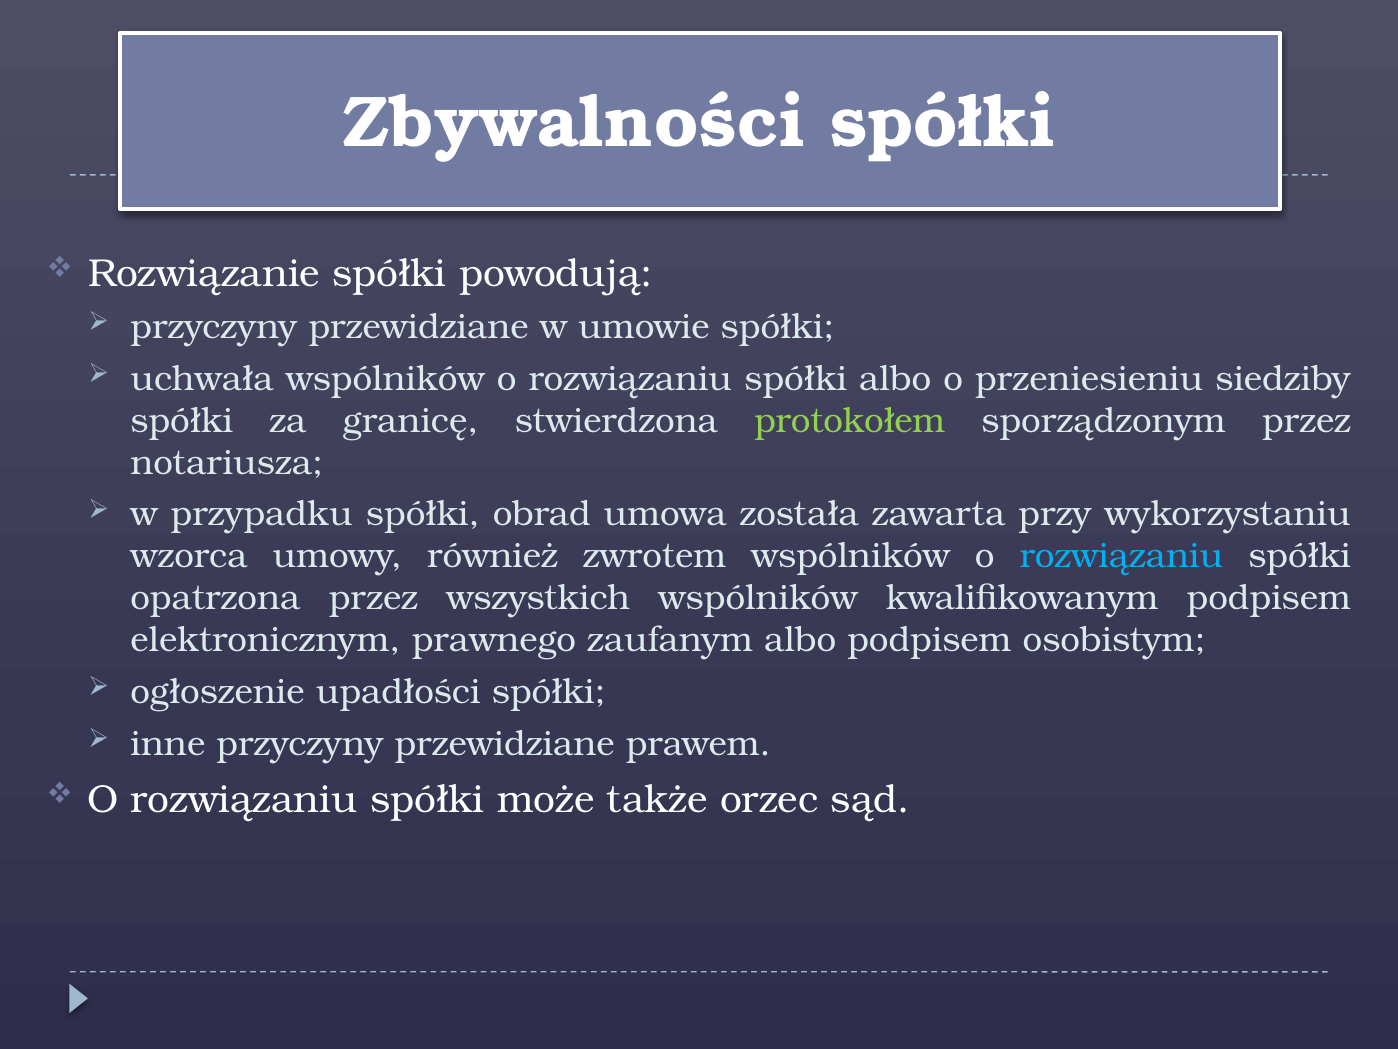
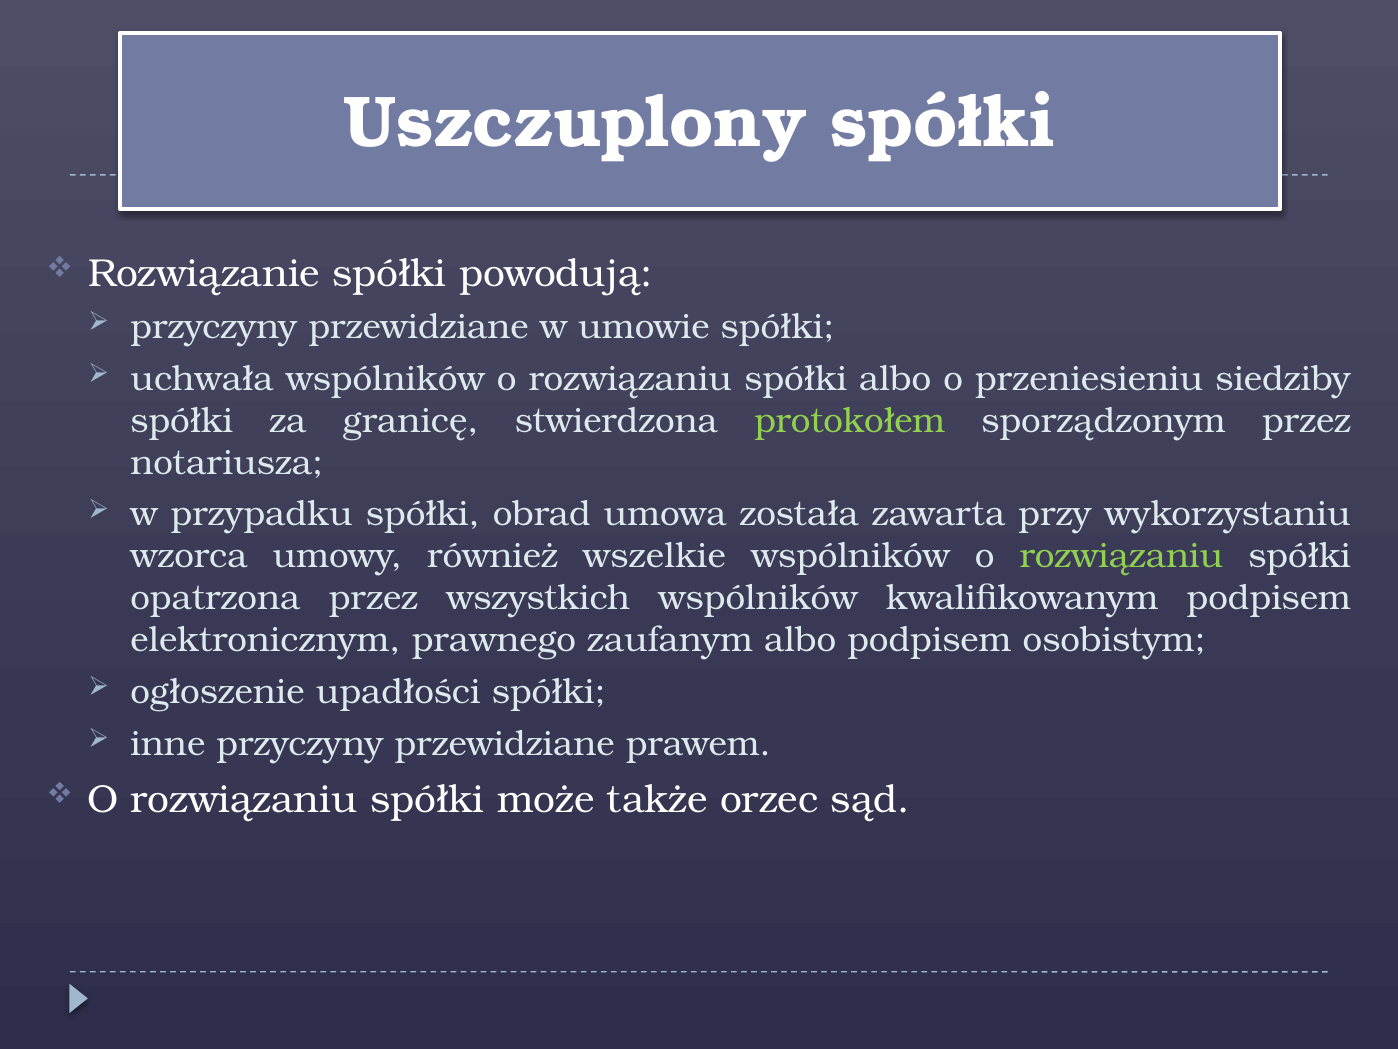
Zbywalności: Zbywalności -> Uszczuplony
zwrotem: zwrotem -> wszelkie
rozwiązaniu at (1121, 556) colour: light blue -> light green
